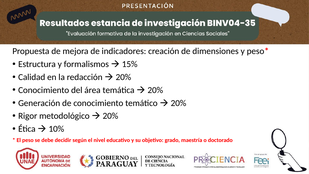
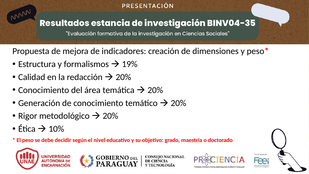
15%: 15% -> 19%
